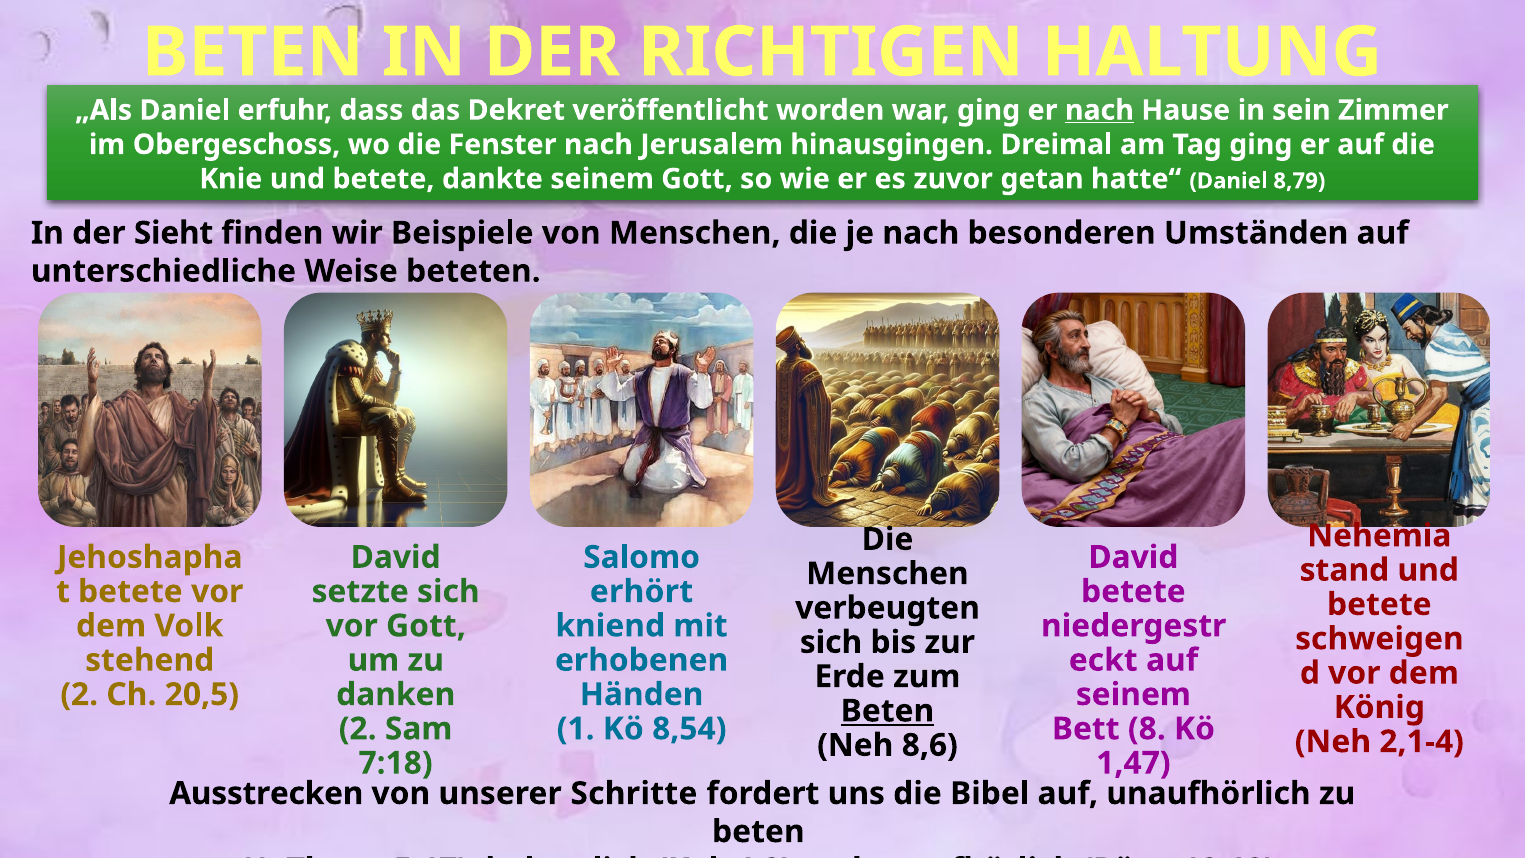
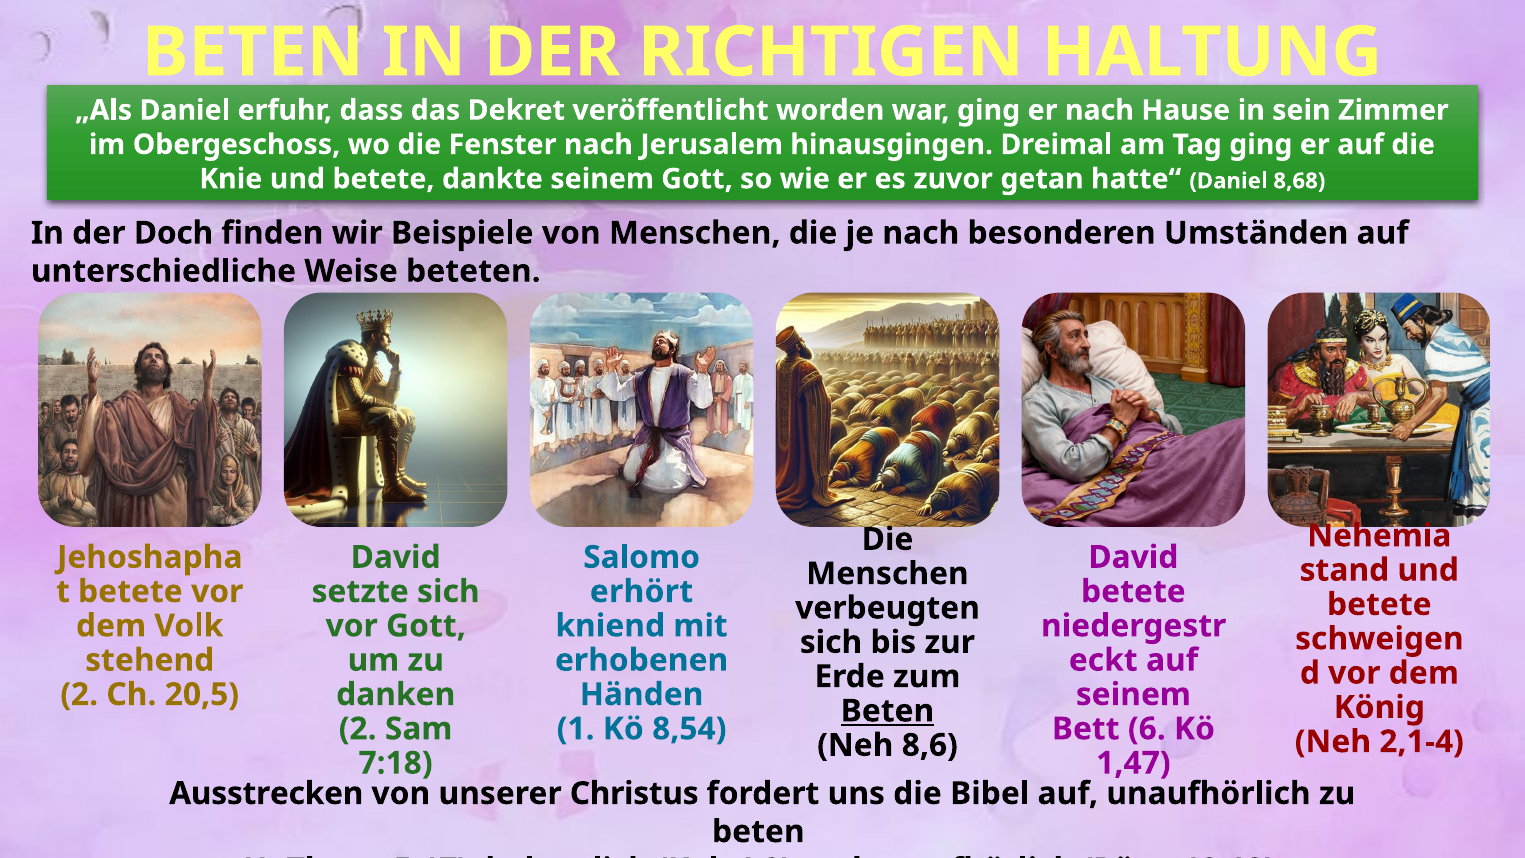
nach at (1099, 110) underline: present -> none
8,79: 8,79 -> 8,68
Sieht: Sieht -> Doch
8: 8 -> 6
Schritte: Schritte -> Christus
